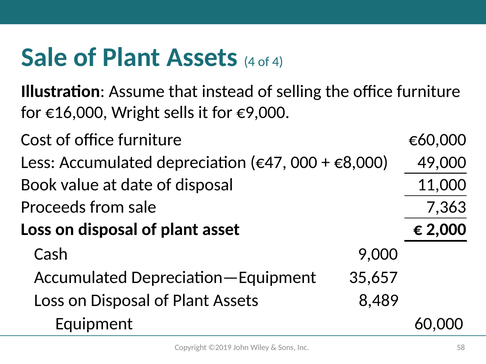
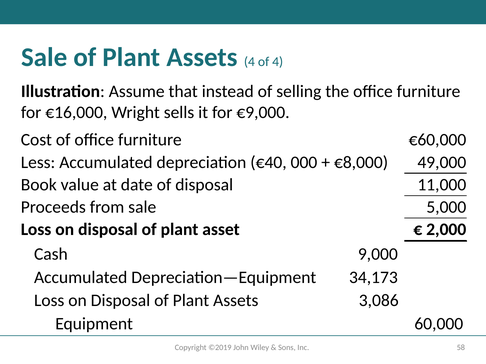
€47: €47 -> €40
7,363: 7,363 -> 5,000
35,657: 35,657 -> 34,173
8,489: 8,489 -> 3,086
